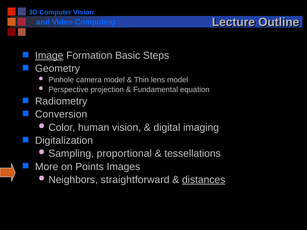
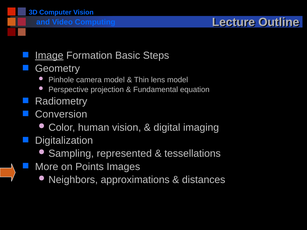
proportional: proportional -> represented
straightforward: straightforward -> approximations
distances underline: present -> none
